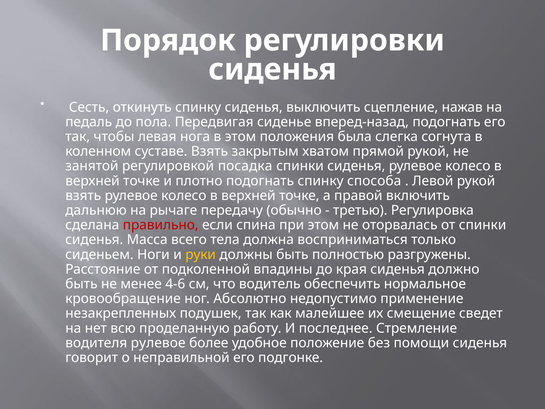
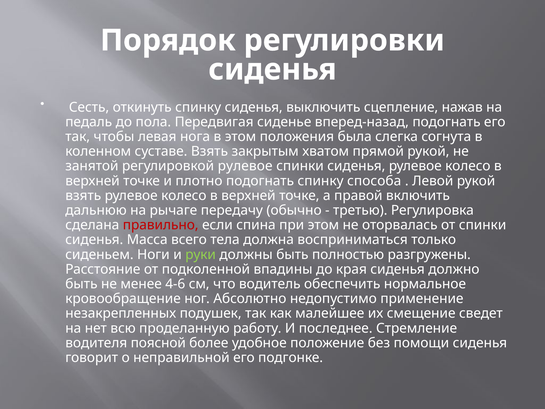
регулировкой посадка: посадка -> рулевое
руки colour: yellow -> light green
водителя рулевое: рулевое -> поясной
